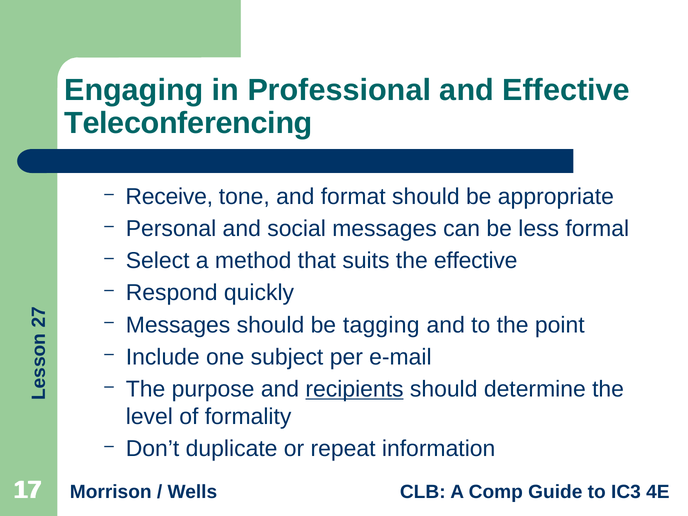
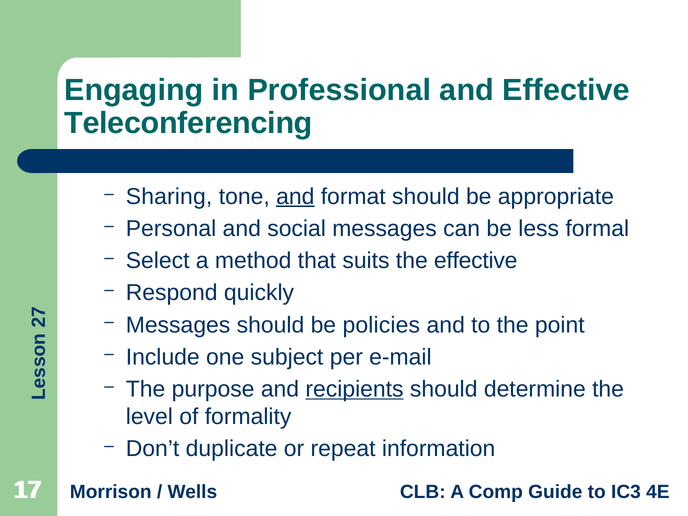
Receive: Receive -> Sharing
and at (295, 197) underline: none -> present
tagging: tagging -> policies
